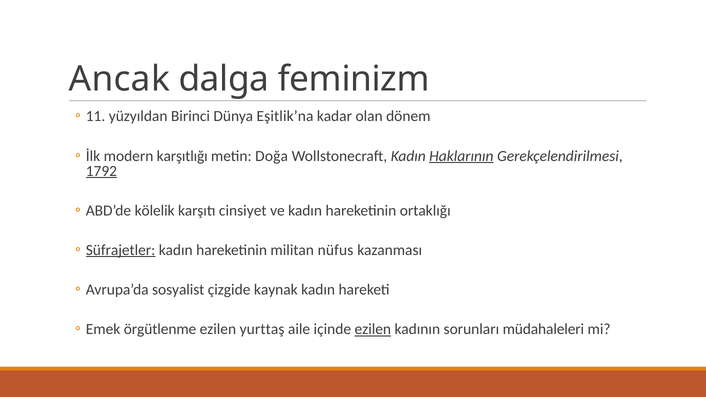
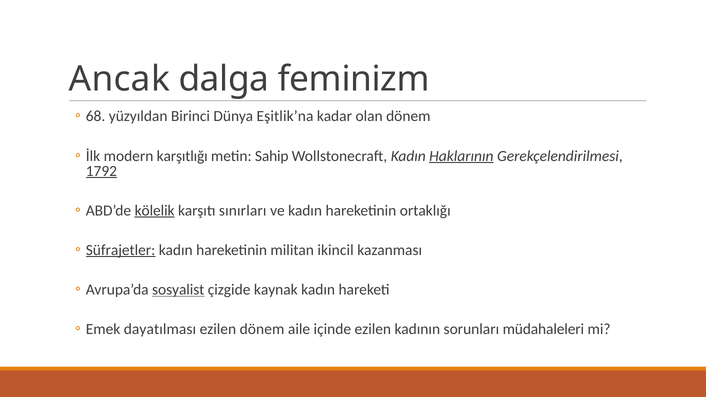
11: 11 -> 68
Doğa: Doğa -> Sahip
kölelik underline: none -> present
cinsiyet: cinsiyet -> sınırları
nüfus: nüfus -> ikincil
sosyalist underline: none -> present
örgütlenme: örgütlenme -> dayatılması
ezilen yurttaş: yurttaş -> dönem
ezilen at (373, 329) underline: present -> none
